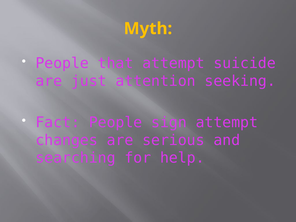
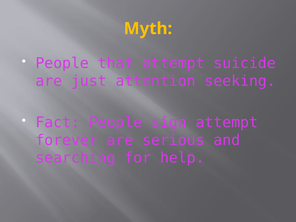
changes: changes -> forever
